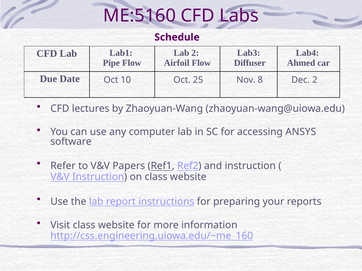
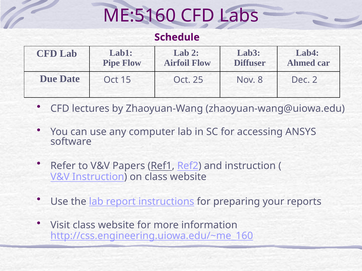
10: 10 -> 15
